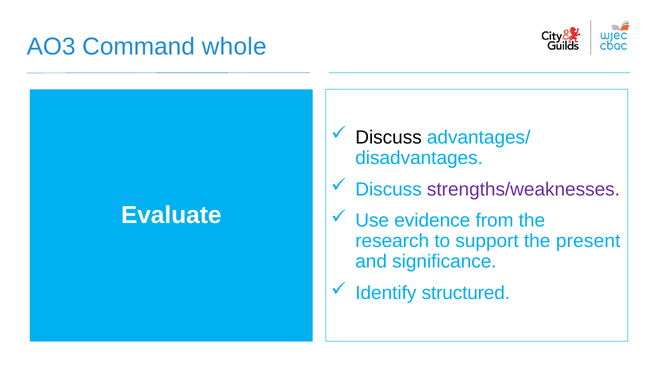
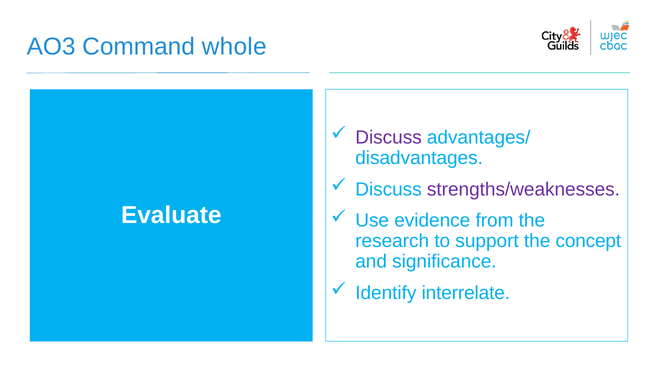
Discuss at (389, 137) colour: black -> purple
present: present -> concept
structured: structured -> interrelate
